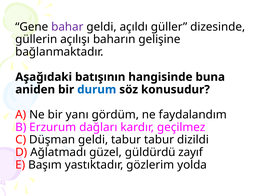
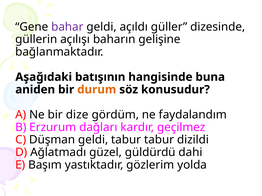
durum colour: blue -> orange
yanı: yanı -> dize
zayıf: zayıf -> dahi
